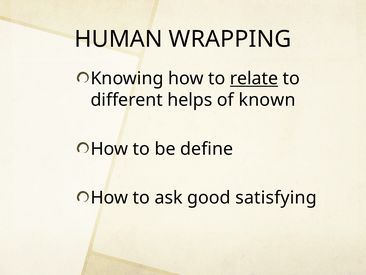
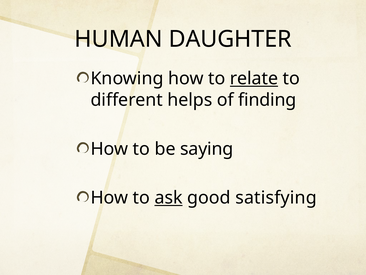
WRAPPING: WRAPPING -> DAUGHTER
known: known -> finding
define: define -> saying
ask underline: none -> present
